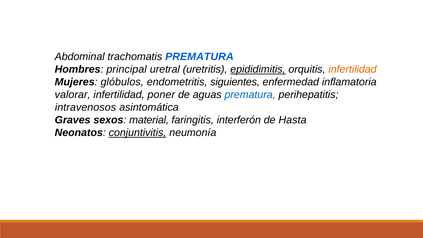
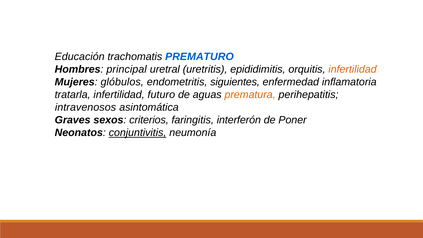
Abdominal: Abdominal -> Educación
trachomatis PREMATURA: PREMATURA -> PREMATURO
epididimitis underline: present -> none
valorar: valorar -> tratarla
poner: poner -> futuro
prematura at (250, 95) colour: blue -> orange
material: material -> criterios
Hasta: Hasta -> Poner
